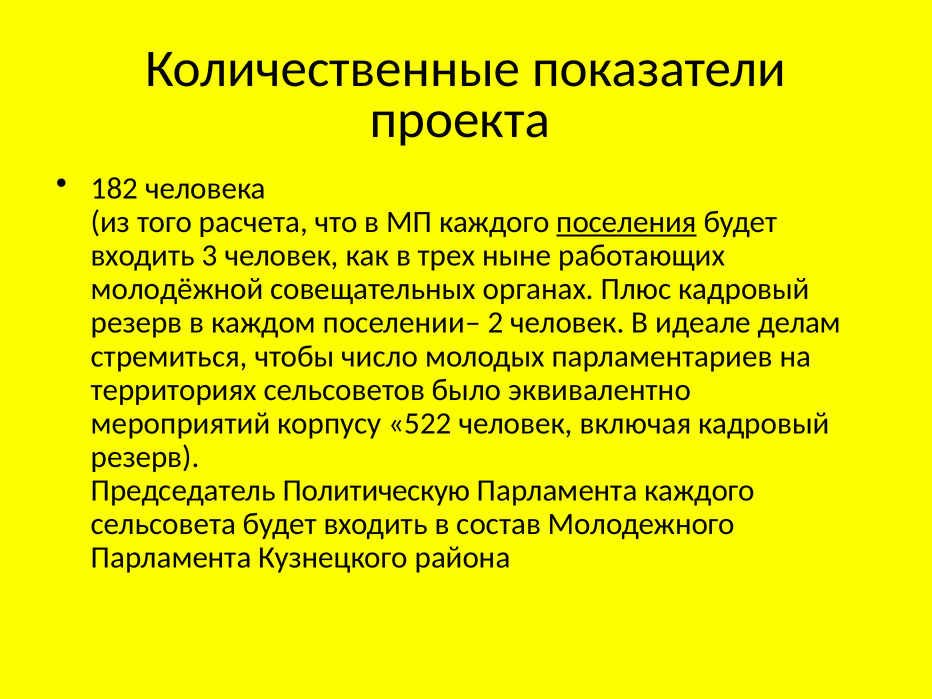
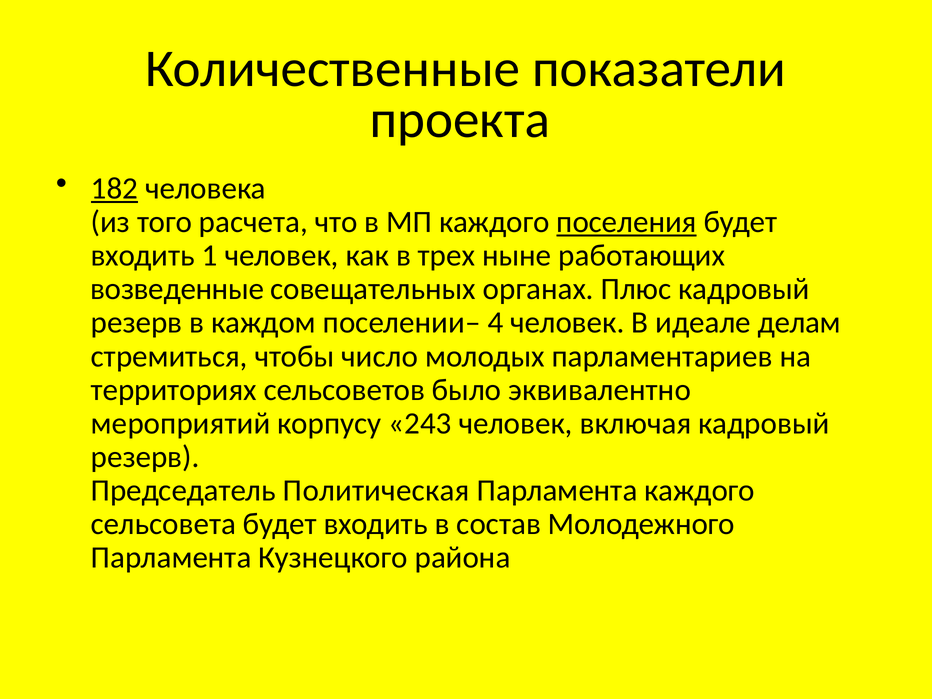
182 underline: none -> present
3: 3 -> 1
молодёжной: молодёжной -> возведенные
2: 2 -> 4
522: 522 -> 243
Политическую: Политическую -> Политическая
